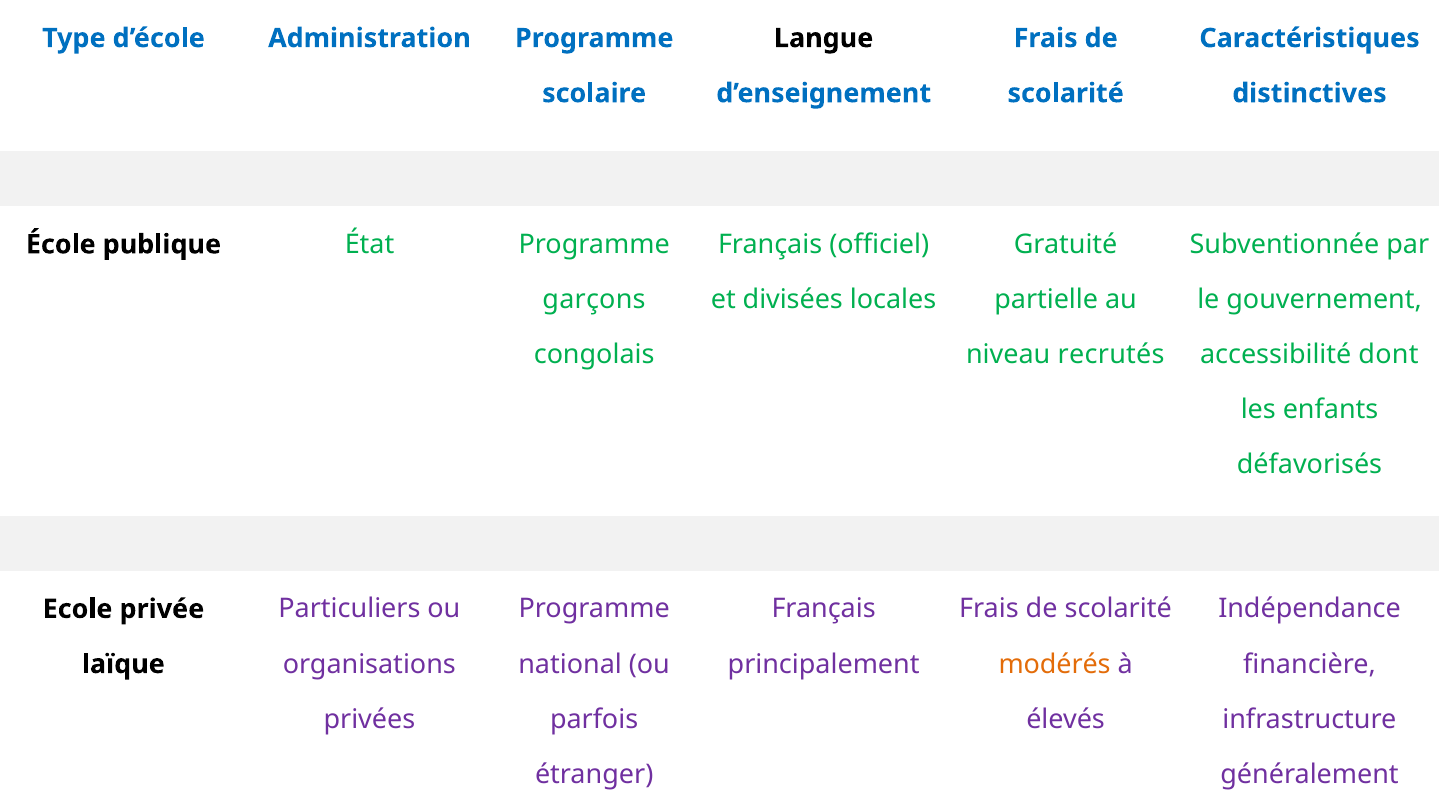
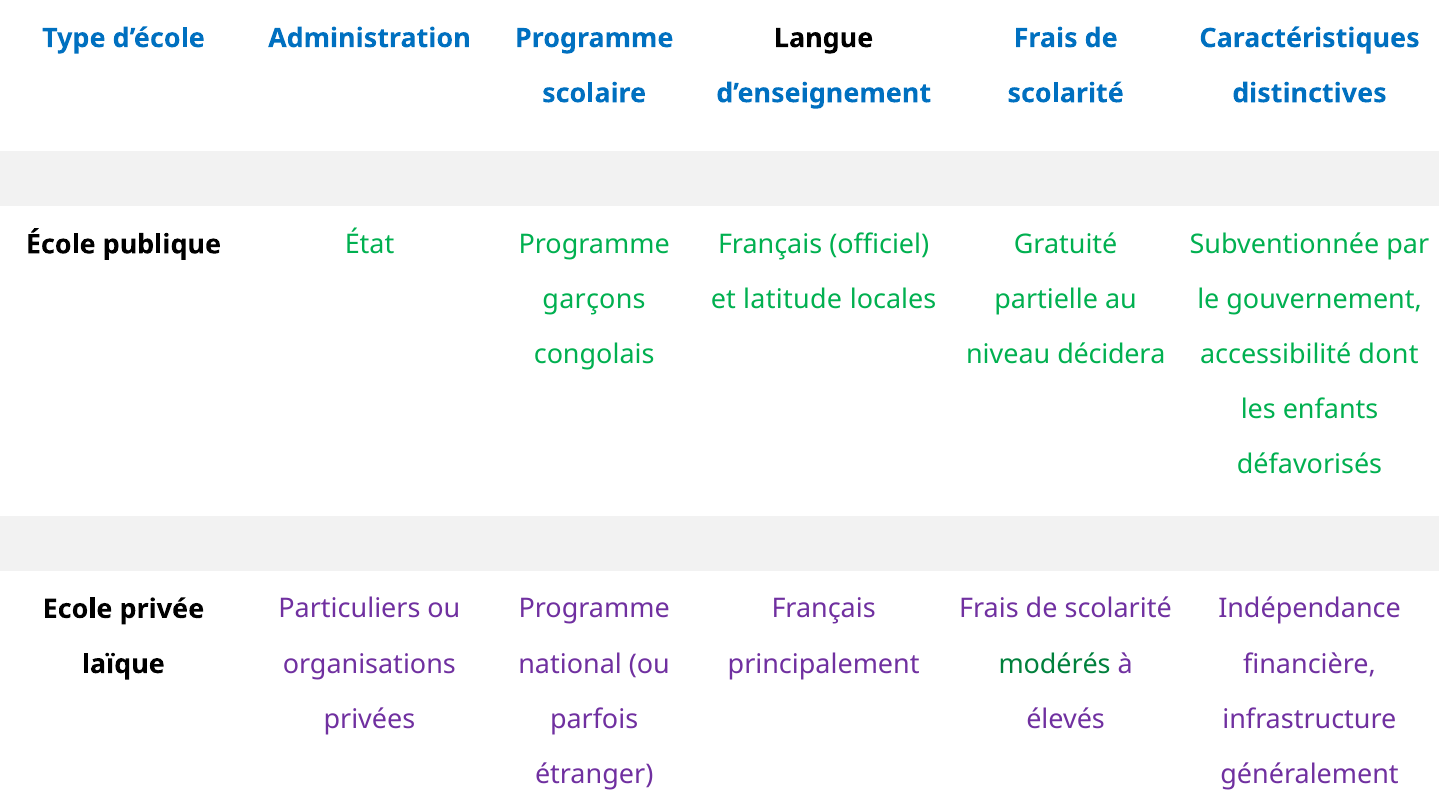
divisées: divisées -> latitude
recrutés: recrutés -> décidera
modérés colour: orange -> green
